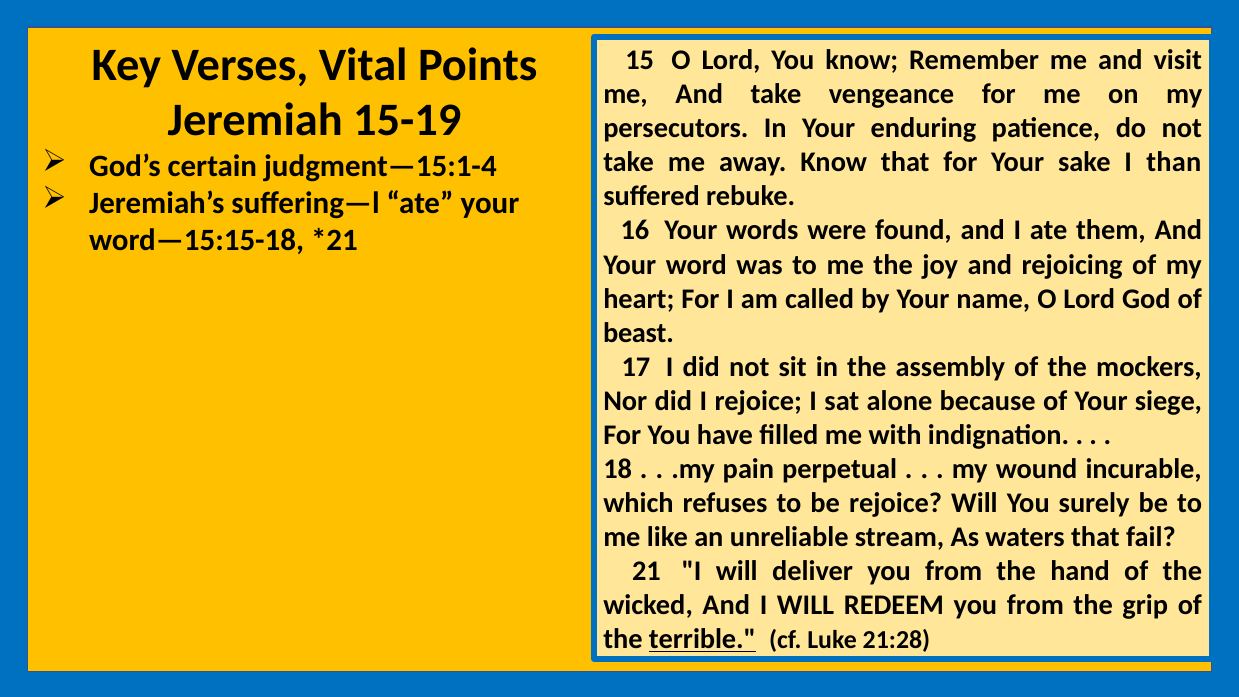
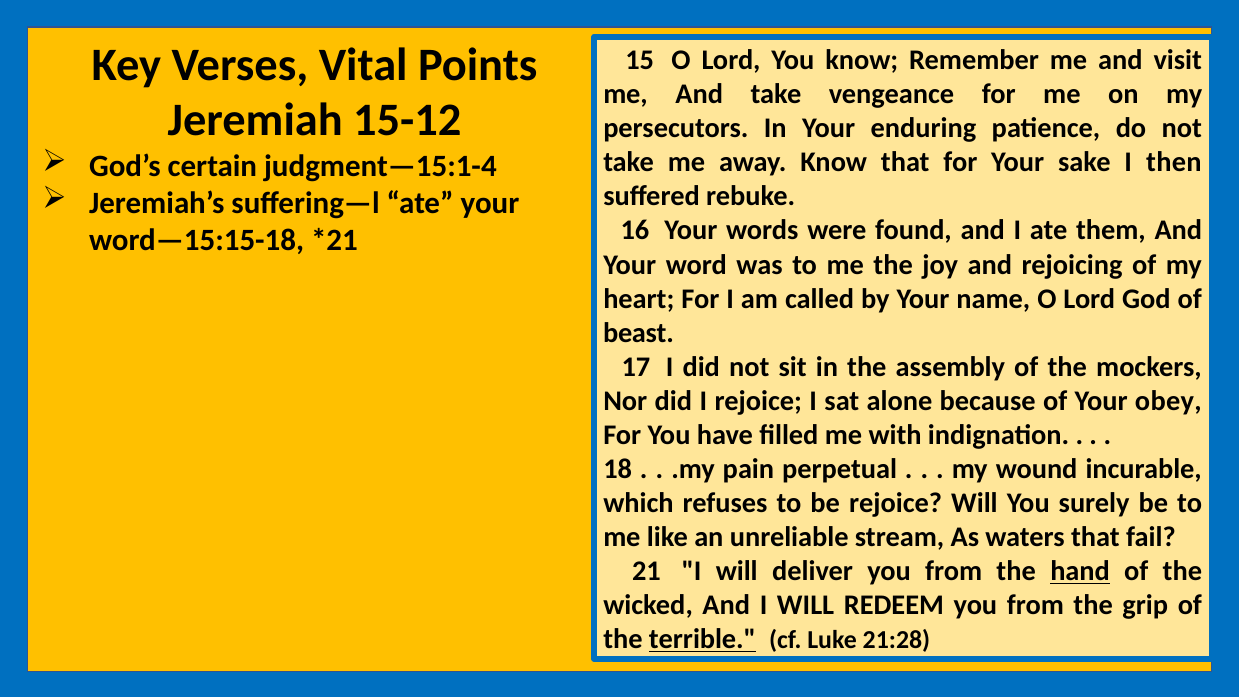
15-19: 15-19 -> 15-12
than: than -> then
siege: siege -> obey
hand underline: none -> present
